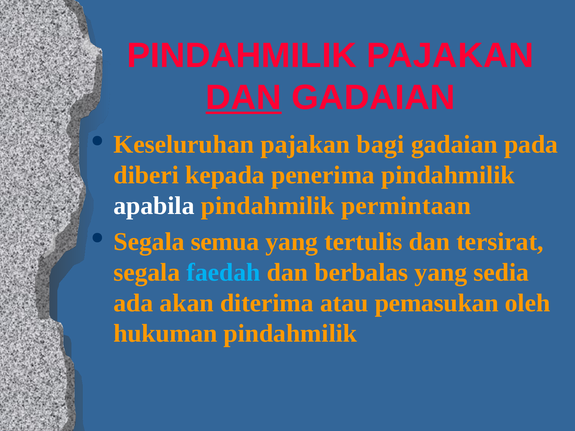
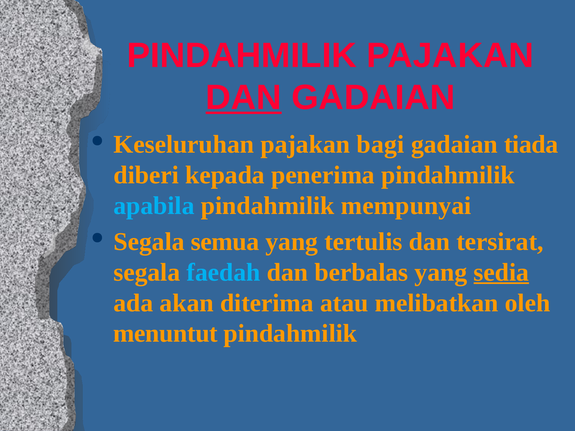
pada: pada -> tiada
apabila colour: white -> light blue
permintaan: permintaan -> mempunyai
sedia underline: none -> present
pemasukan: pemasukan -> melibatkan
hukuman: hukuman -> menuntut
